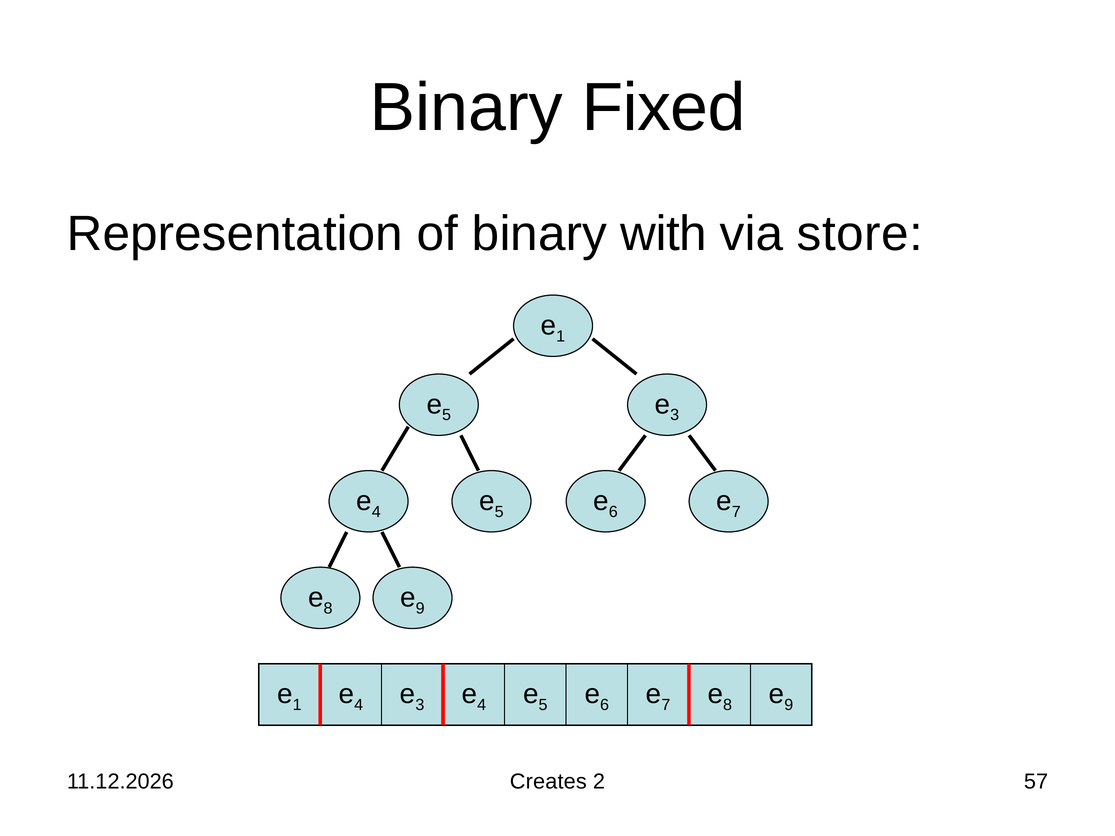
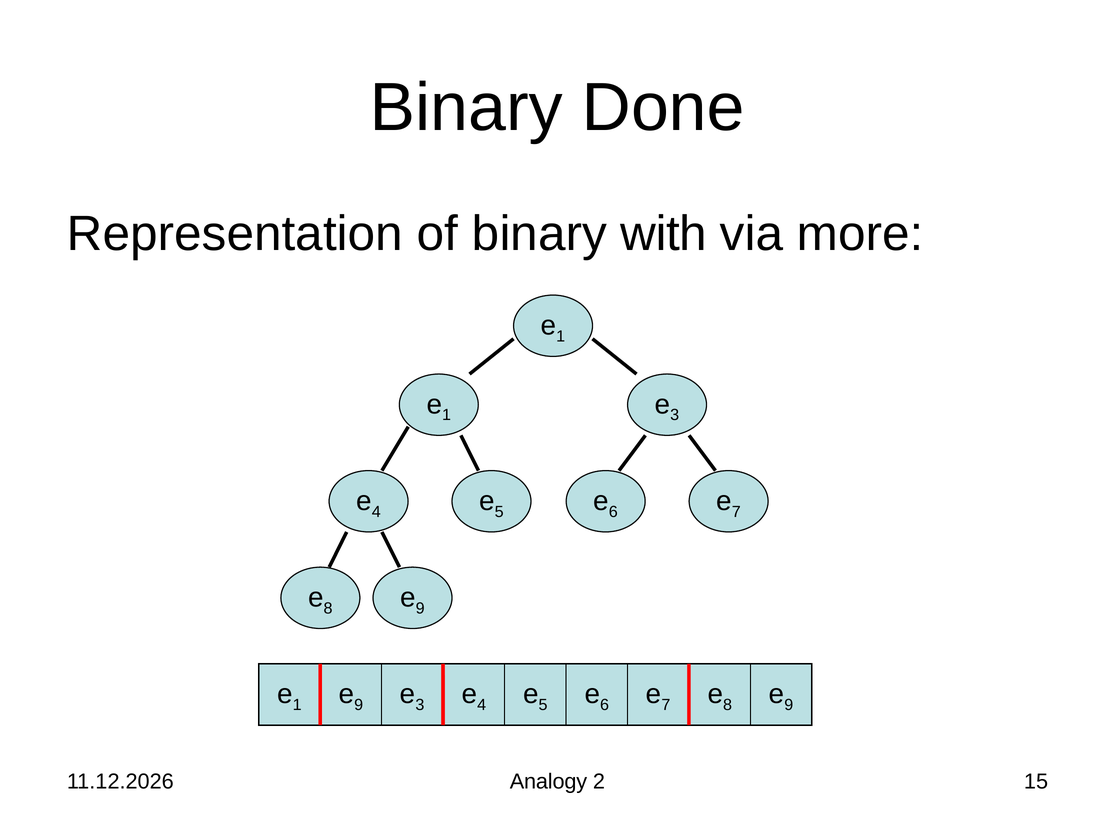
Fixed: Fixed -> Done
store: store -> more
5 at (446, 415): 5 -> 1
4 at (359, 705): 4 -> 9
Creates: Creates -> Analogy
57: 57 -> 15
